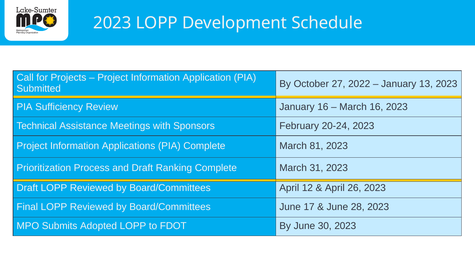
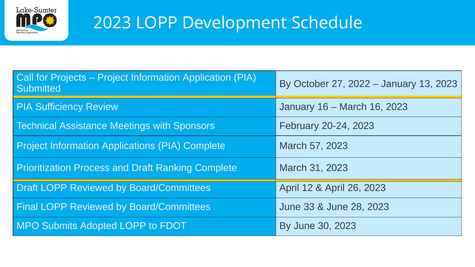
81: 81 -> 57
17: 17 -> 33
